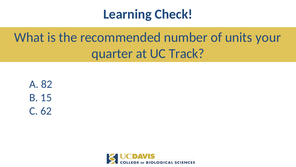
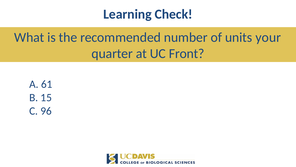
Track: Track -> Front
82: 82 -> 61
62: 62 -> 96
